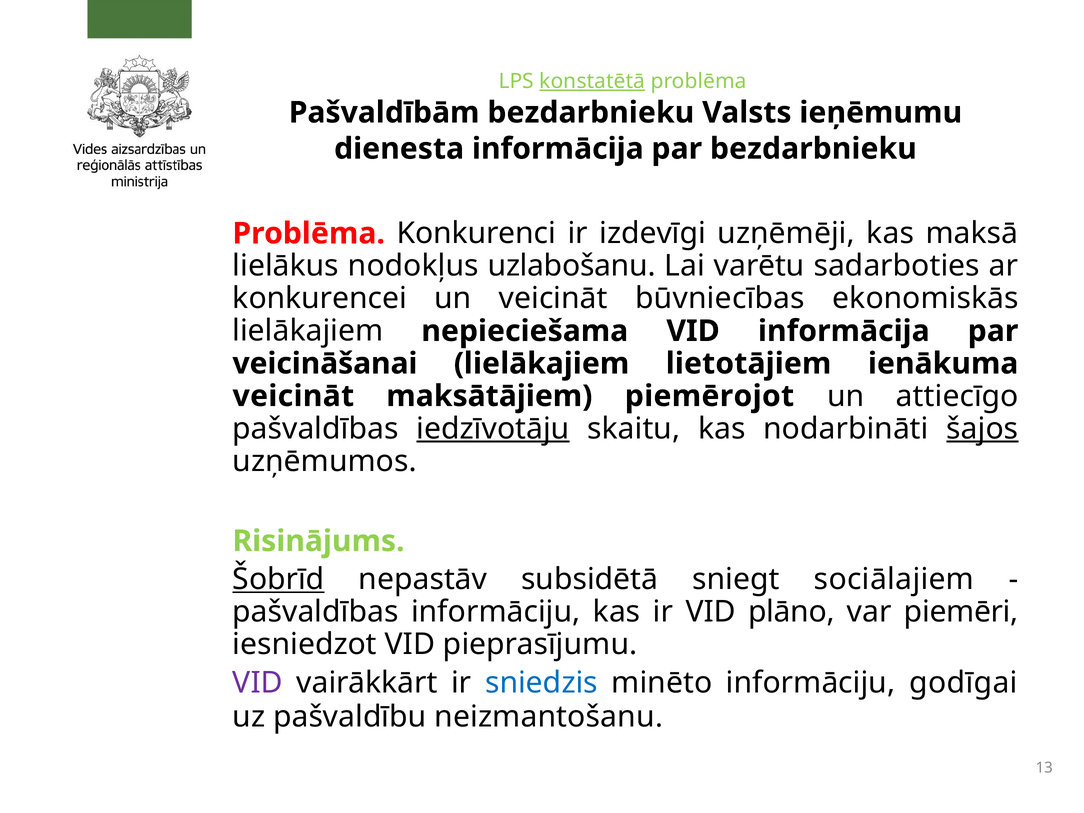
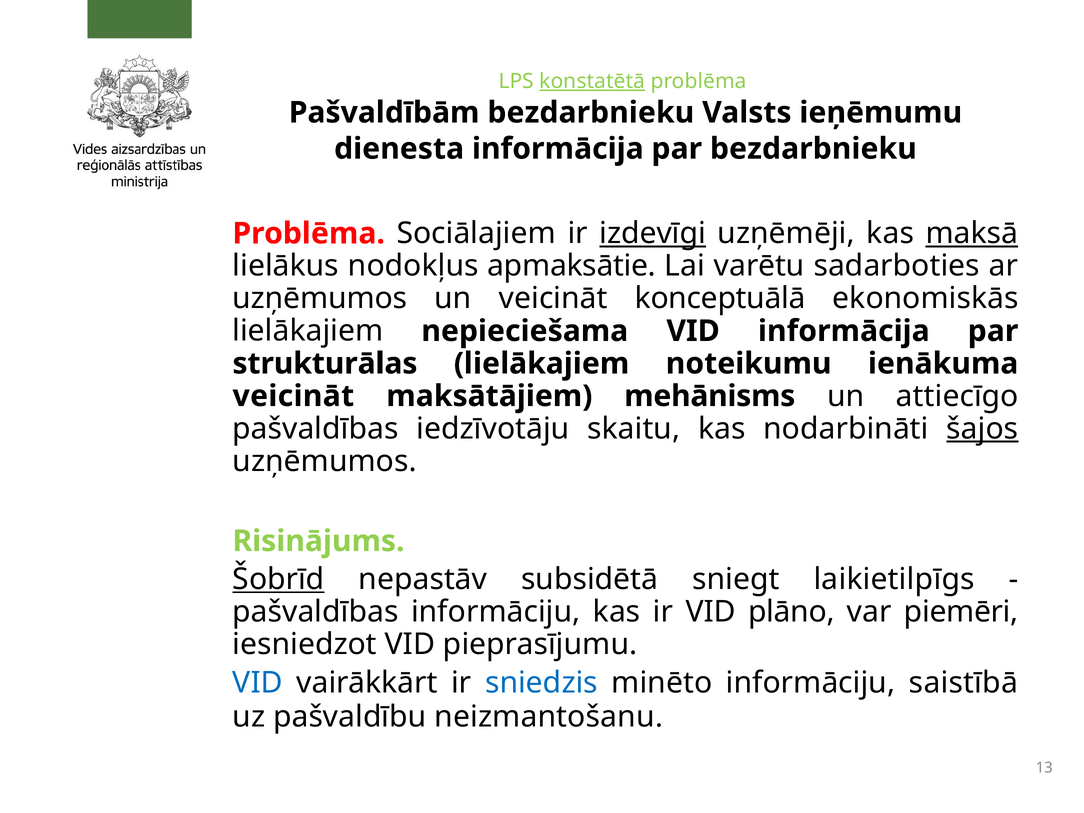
Konkurenci: Konkurenci -> Sociālajiem
izdevīgi underline: none -> present
maksā underline: none -> present
uzlabošanu: uzlabošanu -> apmaksātie
konkurencei at (320, 299): konkurencei -> uzņēmumos
būvniecības: būvniecības -> konceptuālā
veicināšanai: veicināšanai -> strukturālas
lietotājiem: lietotājiem -> noteikumu
piemērojot: piemērojot -> mehānisms
iedzīvotāju underline: present -> none
sociālajiem: sociālajiem -> laikietilpīgs
VID at (258, 683) colour: purple -> blue
godīgai: godīgai -> saistībā
